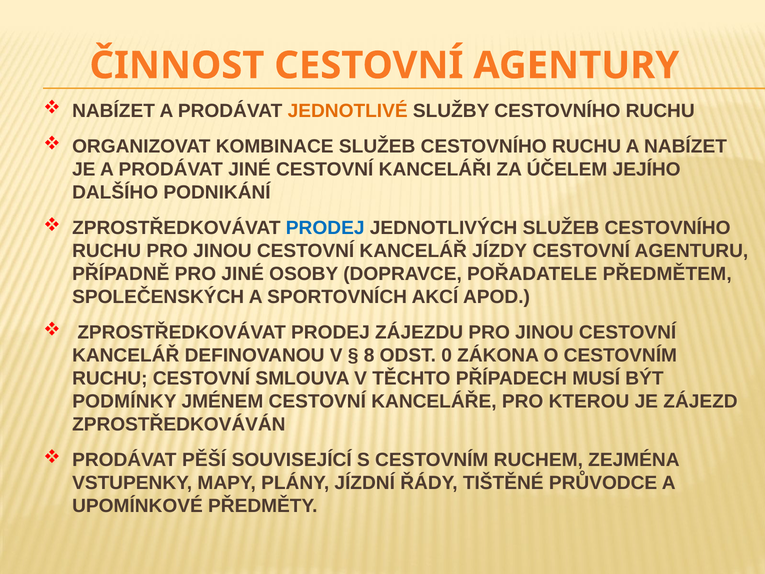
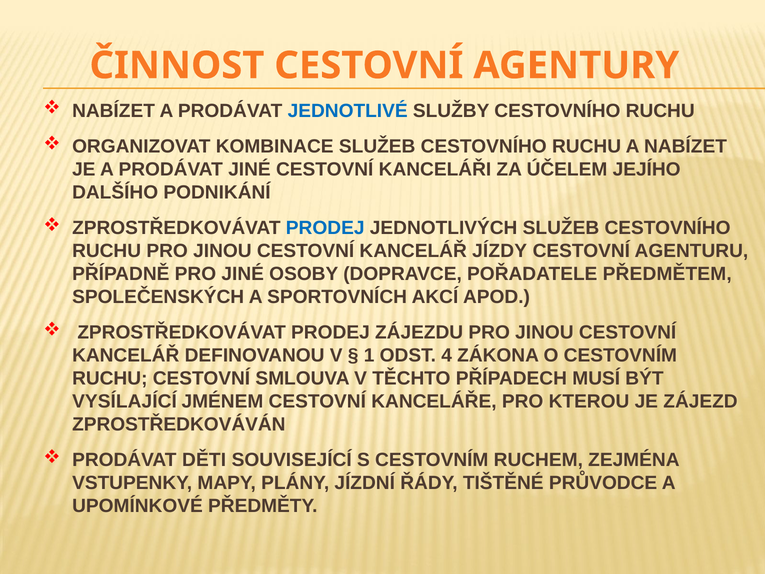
JEDNOTLIVÉ colour: orange -> blue
8: 8 -> 1
0: 0 -> 4
PODMÍNKY: PODMÍNKY -> VYSÍLAJÍCÍ
PĚŠÍ: PĚŠÍ -> DĚTI
